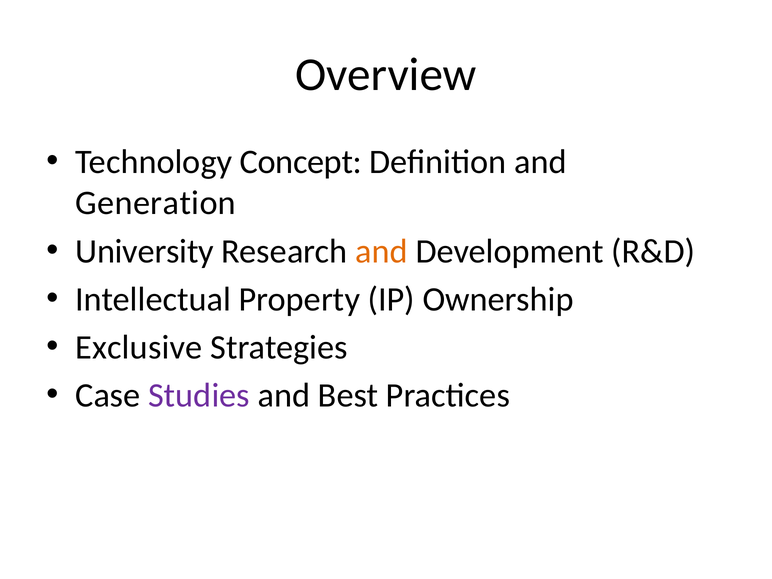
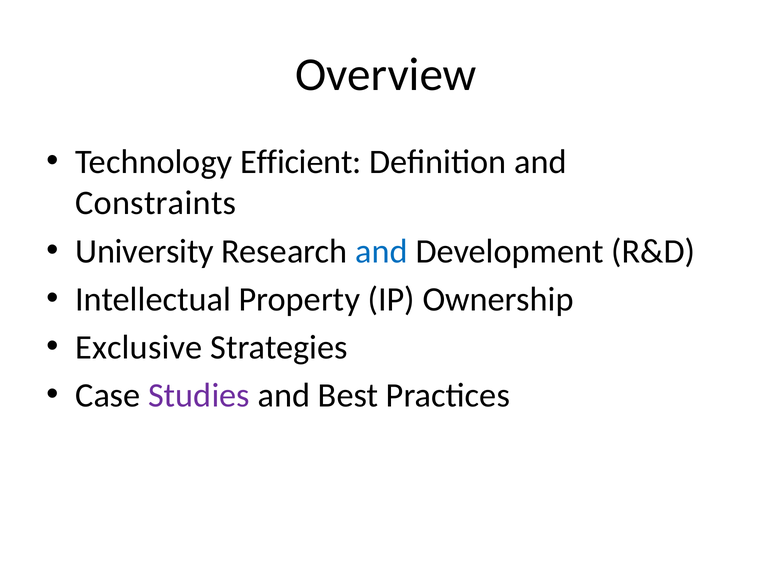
Concept: Concept -> Efficient
Generation: Generation -> Constraints
and at (381, 251) colour: orange -> blue
